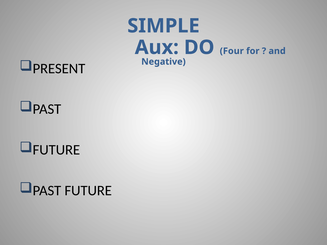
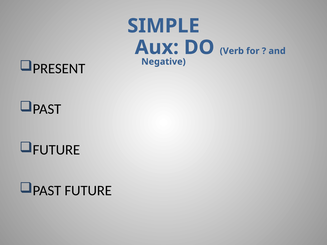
Four: Four -> Verb
